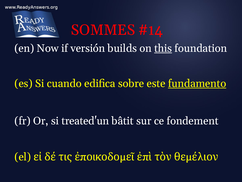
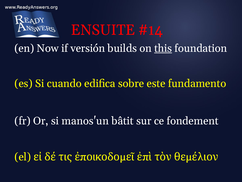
SOMMES: SOMMES -> ENSUITE
fundamento underline: present -> none
treated'un: treated'un -> manos'un
